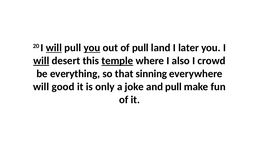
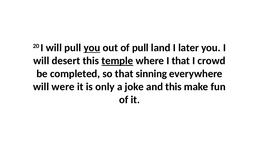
will at (54, 48) underline: present -> none
will at (41, 61) underline: present -> none
I also: also -> that
everything: everything -> completed
good: good -> were
and pull: pull -> this
